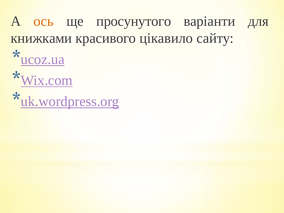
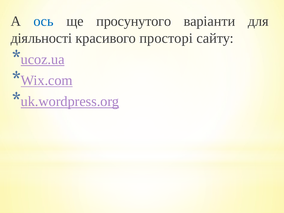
ось colour: orange -> blue
книжками: книжками -> діяльності
цікавило: цікавило -> просторі
